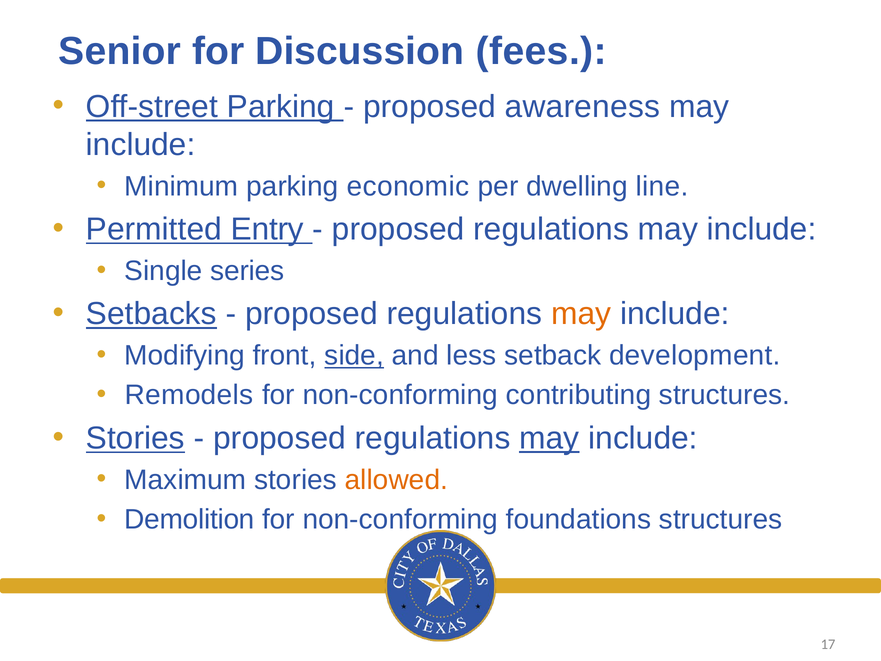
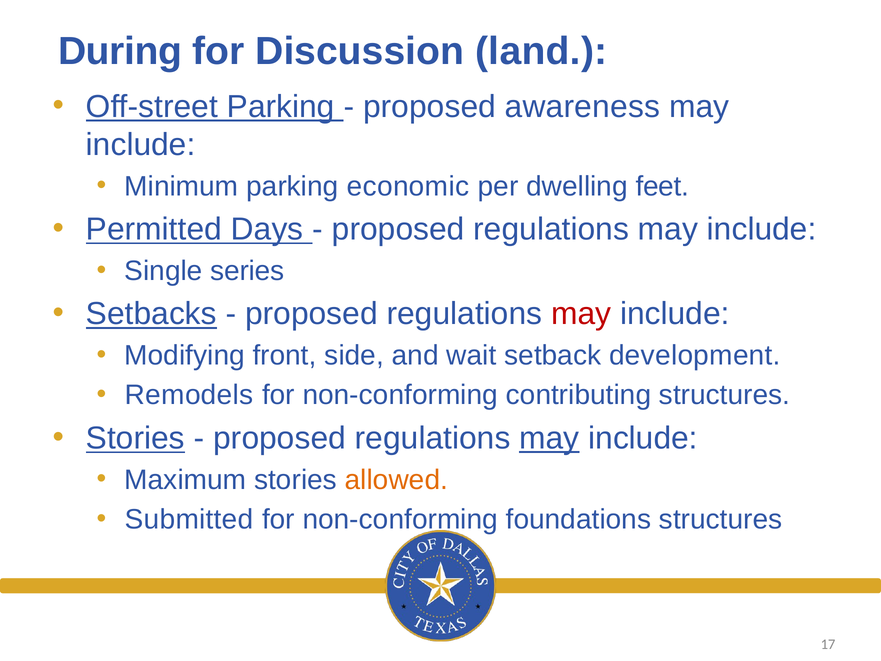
Senior: Senior -> During
fees: fees -> land
line: line -> feet
Entry: Entry -> Days
may at (581, 314) colour: orange -> red
side underline: present -> none
less: less -> wait
Demolition: Demolition -> Submitted
